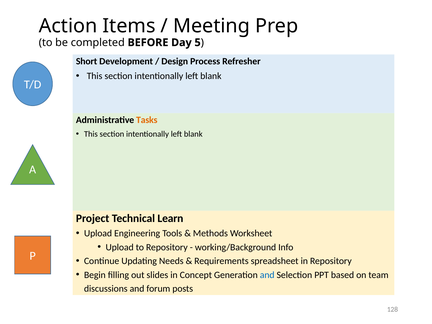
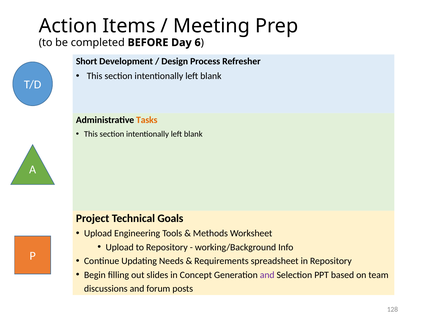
5: 5 -> 6
Learn: Learn -> Goals
and at (267, 275) colour: blue -> purple
